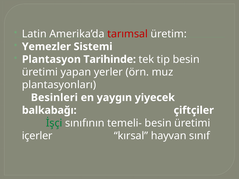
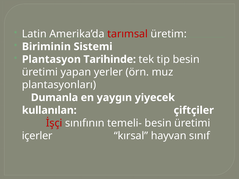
Yemezler: Yemezler -> Biriminin
Besinleri: Besinleri -> Dumanla
balkabağı: balkabağı -> kullanılan
İşçi colour: green -> red
